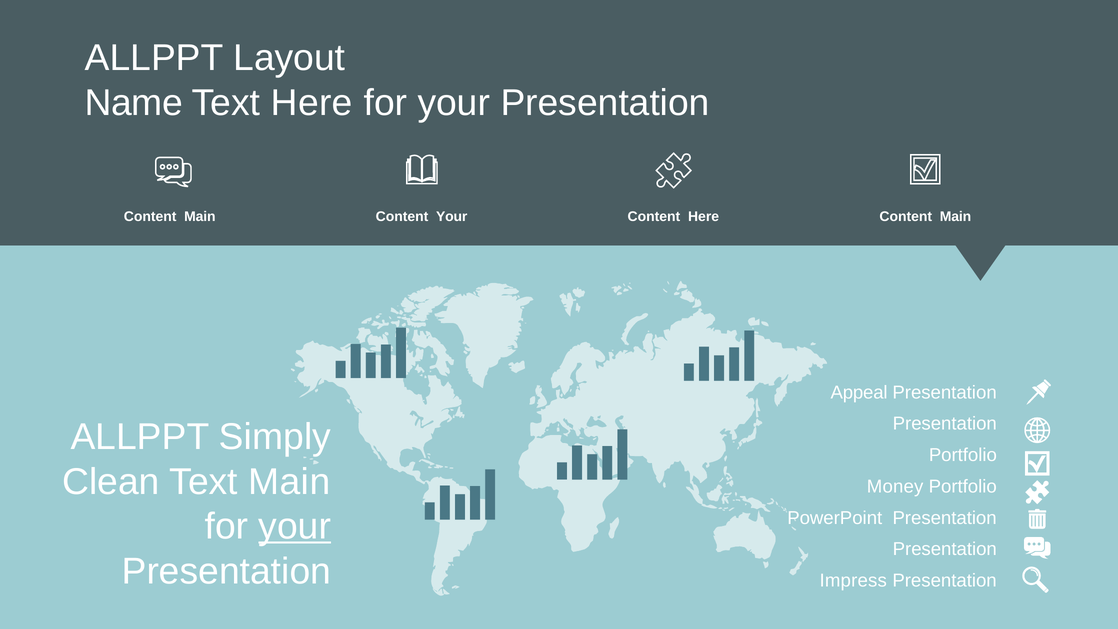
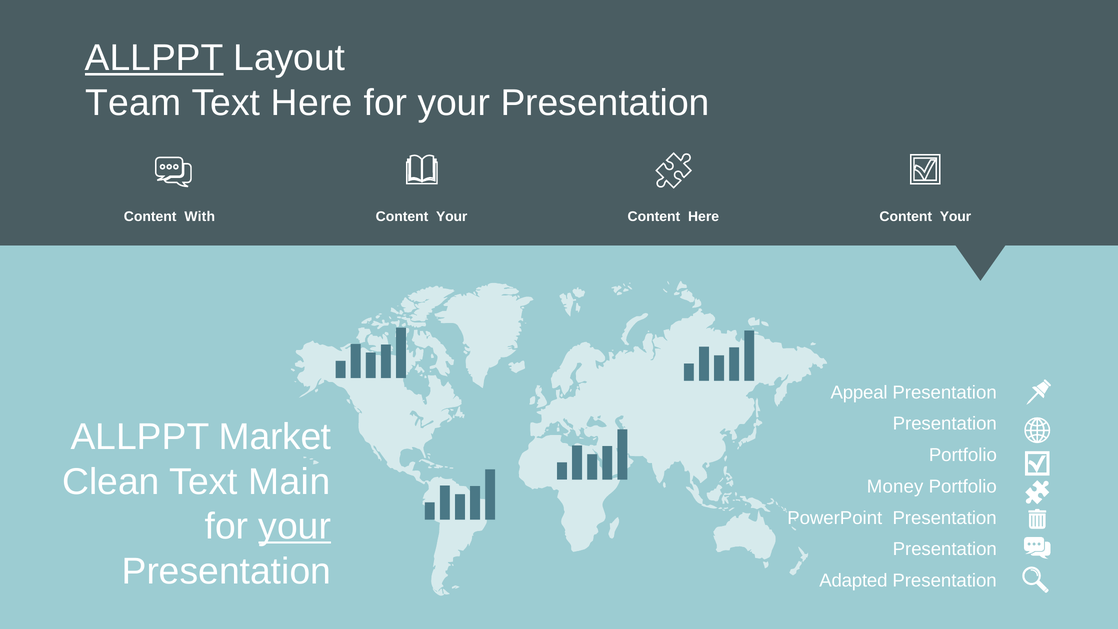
ALLPPT at (154, 58) underline: none -> present
Name: Name -> Team
Main at (200, 217): Main -> With
Here Content Main: Main -> Your
Simply: Simply -> Market
Impress: Impress -> Adapted
